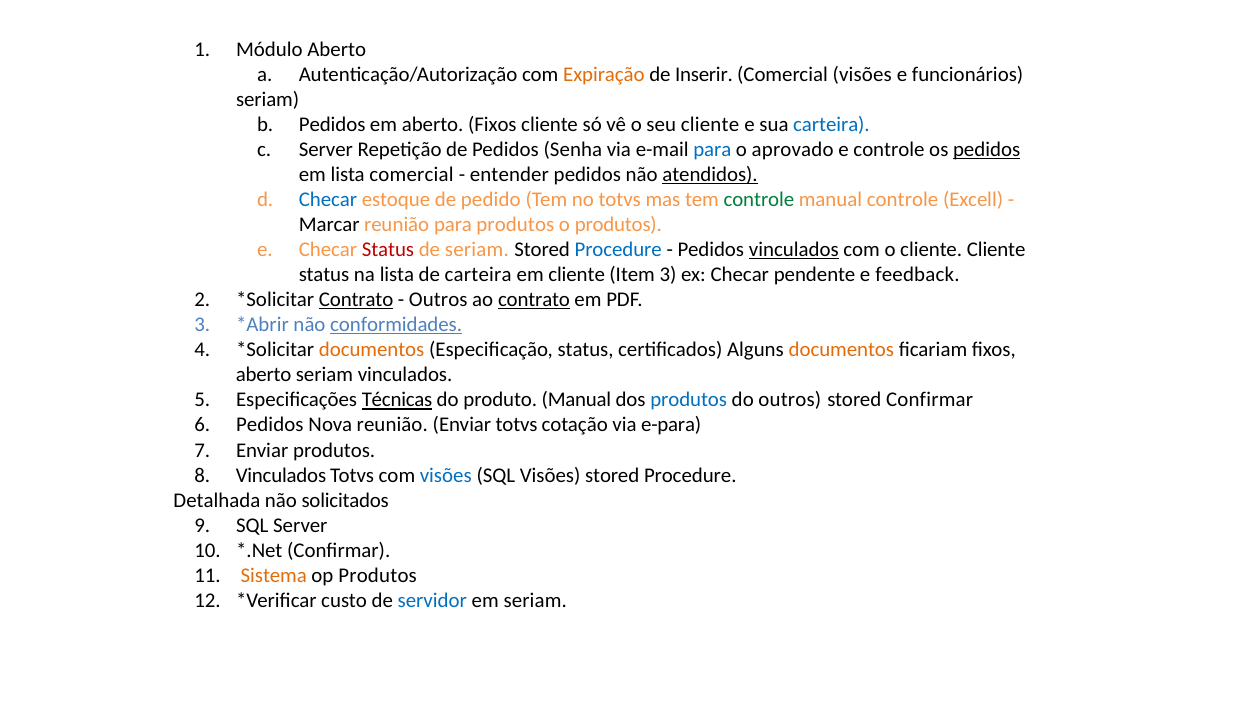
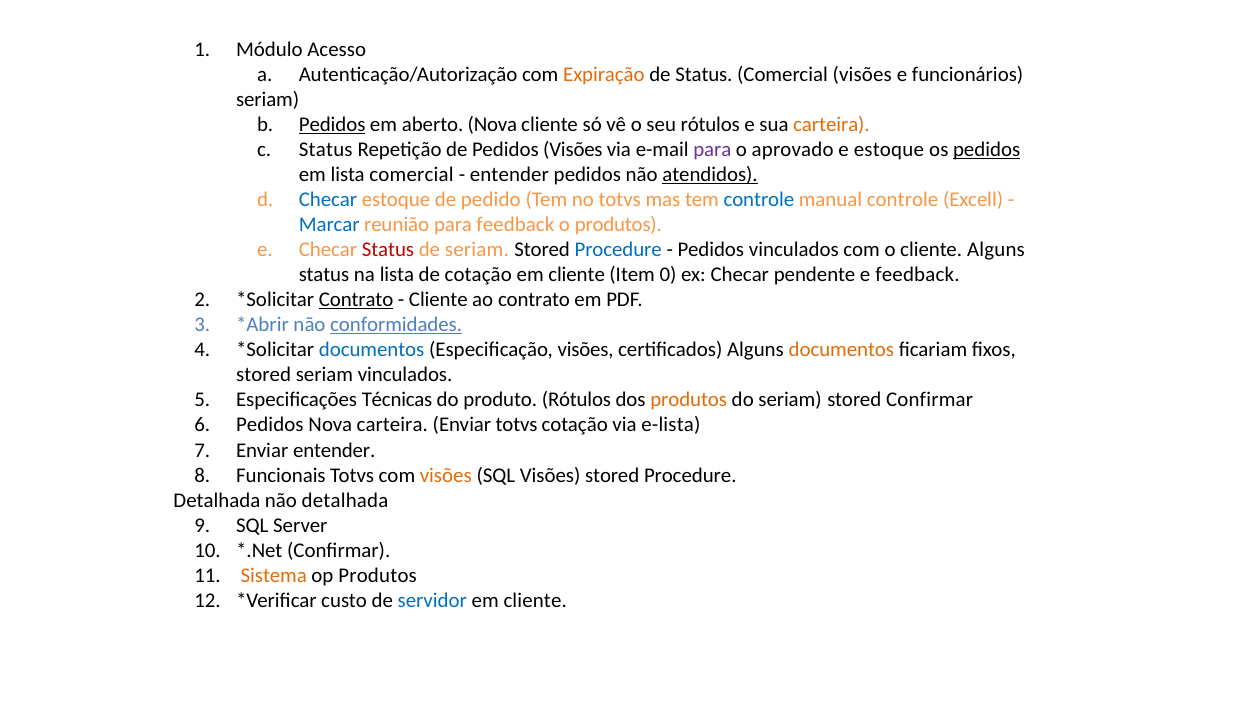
Módulo Aberto: Aberto -> Acesso
de Inserir: Inserir -> Status
Pedidos at (332, 124) underline: none -> present
aberto Fixos: Fixos -> Nova
seu cliente: cliente -> rótulos
carteira at (831, 124) colour: blue -> orange
Server at (326, 149): Server -> Status
Pedidos Senha: Senha -> Visões
para at (712, 149) colour: blue -> purple
e controle: controle -> estoque
controle at (759, 200) colour: green -> blue
Marcar colour: black -> blue
para produtos: produtos -> feedback
vinculados at (794, 250) underline: present -> none
cliente Cliente: Cliente -> Alguns
de carteira: carteira -> cotação
Item 3: 3 -> 0
Outros at (438, 300): Outros -> Cliente
contrato at (534, 300) underline: present -> none
documentos at (372, 350) colour: orange -> blue
Especificação status: status -> visões
aberto at (264, 375): aberto -> stored
Técnicas underline: present -> none
produto Manual: Manual -> Rótulos
produtos at (689, 400) colour: blue -> orange
do outros: outros -> seriam
Nova reunião: reunião -> carteira
e-para: e-para -> e-lista
Enviar produtos: produtos -> entender
Vinculados at (281, 476): Vinculados -> Funcionais
visões at (446, 476) colour: blue -> orange
não solicitados: solicitados -> detalhada
seriam at (535, 601): seriam -> cliente
